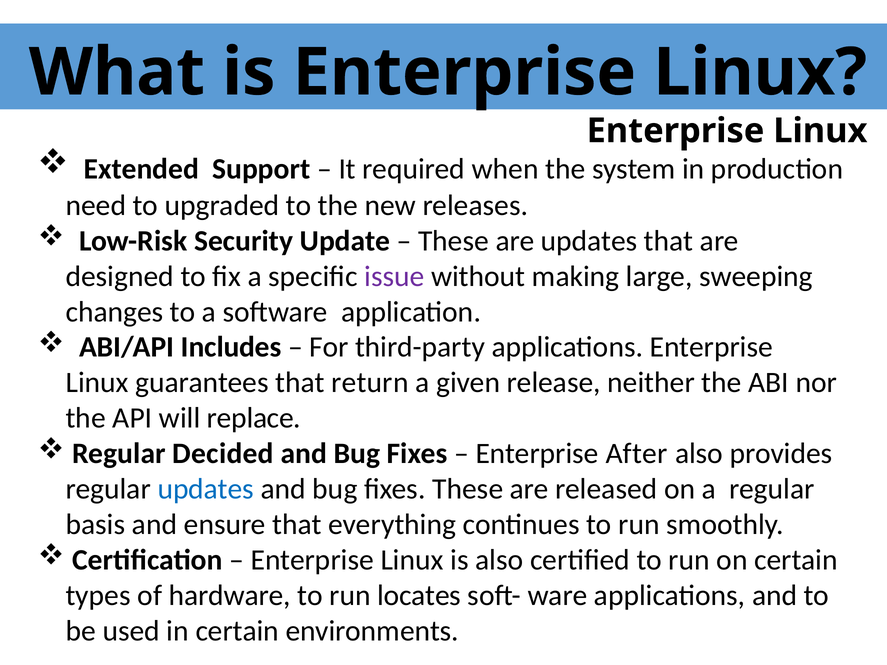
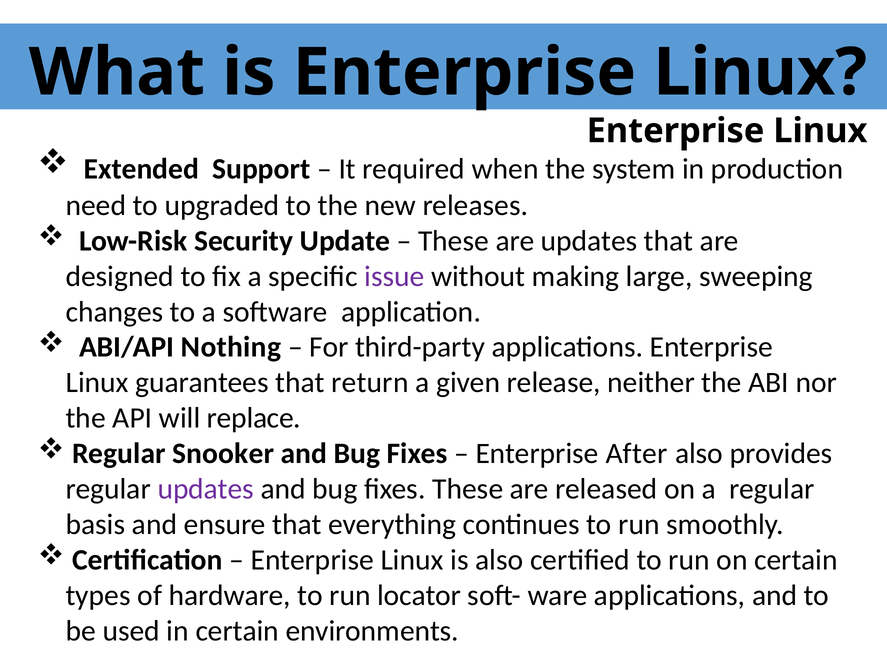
Includes: Includes -> Nothing
Decided: Decided -> Snooker
updates at (206, 489) colour: blue -> purple
locates: locates -> locator
